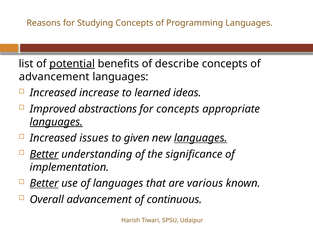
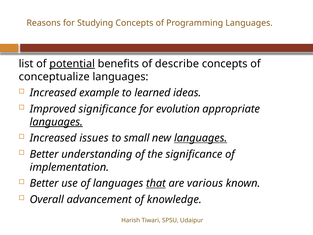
advancement at (54, 77): advancement -> conceptualize
increase: increase -> example
Improved abstractions: abstractions -> significance
for concepts: concepts -> evolution
given: given -> small
Better at (44, 154) underline: present -> none
Better at (44, 183) underline: present -> none
that underline: none -> present
continuous: continuous -> knowledge
